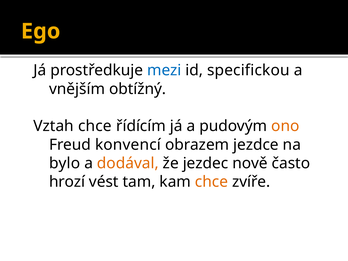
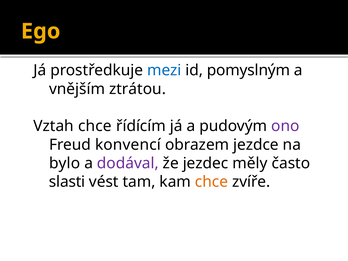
specifickou: specifickou -> pomyslným
obtížný: obtížný -> ztrátou
ono colour: orange -> purple
dodával colour: orange -> purple
nově: nově -> měly
hrozí: hrozí -> slasti
